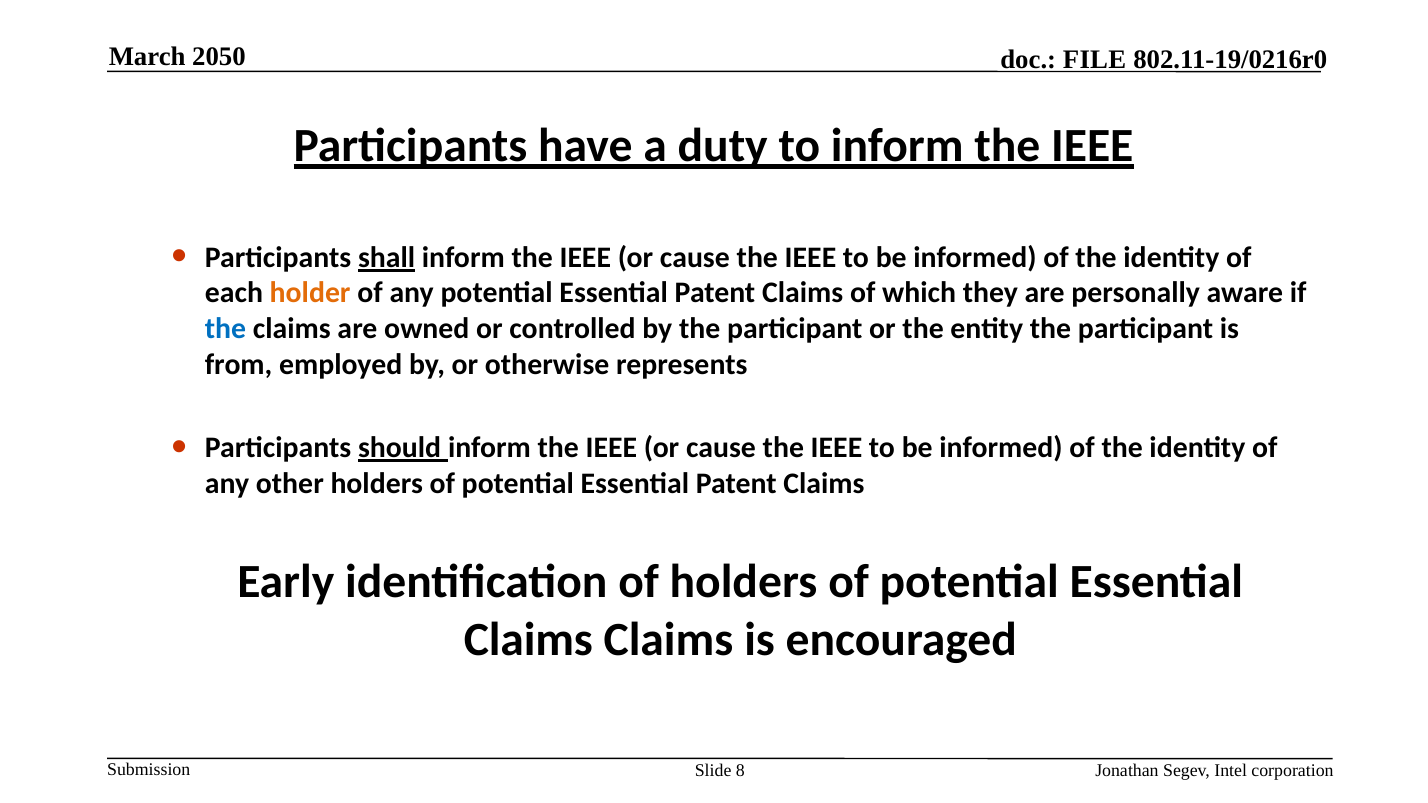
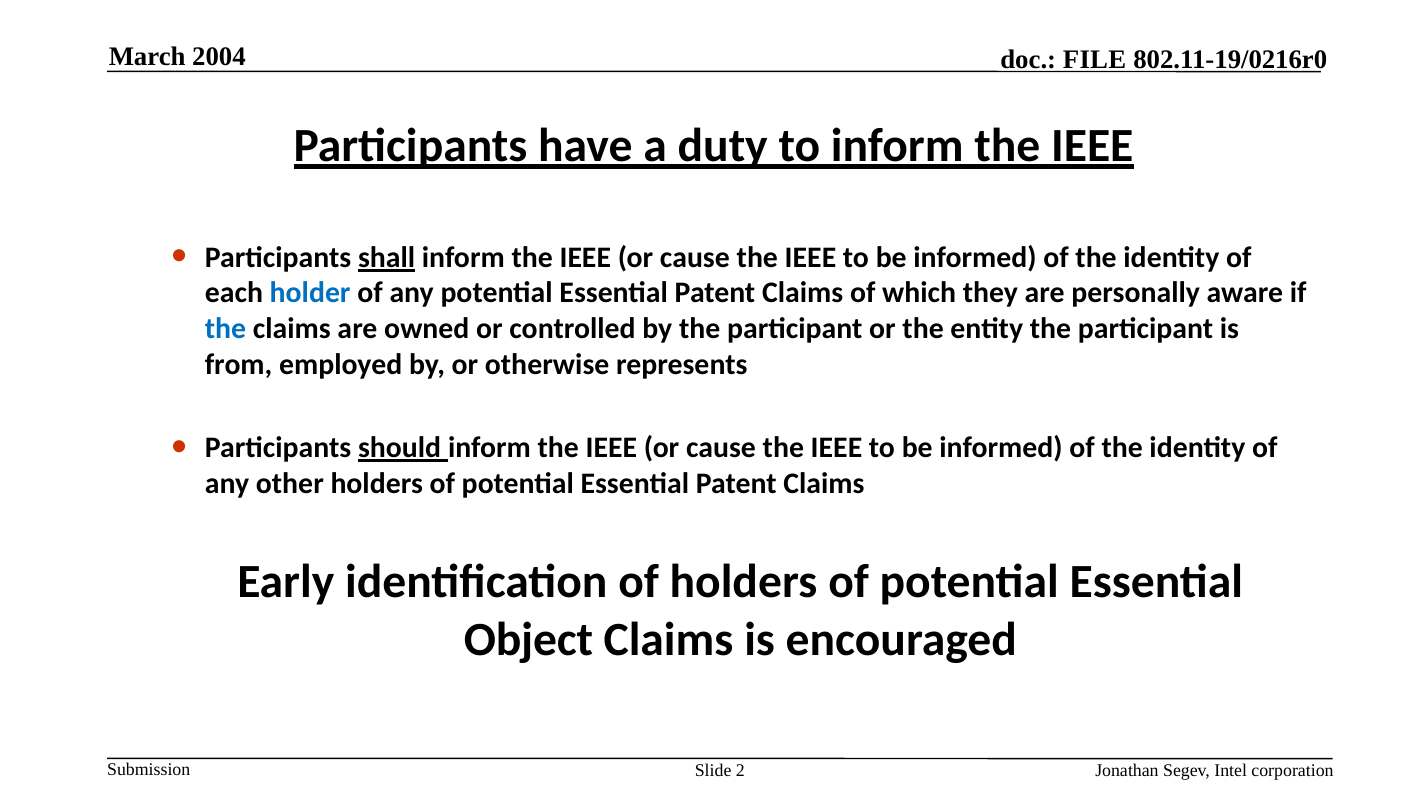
2050: 2050 -> 2004
holder colour: orange -> blue
Claims at (528, 640): Claims -> Object
8: 8 -> 2
